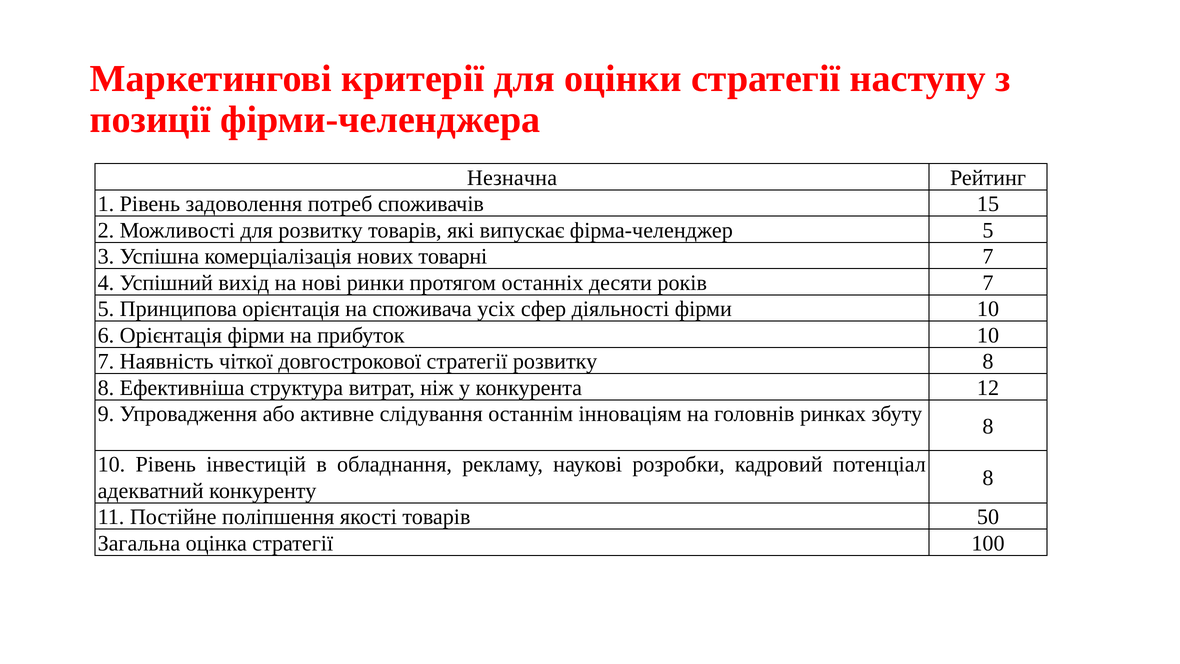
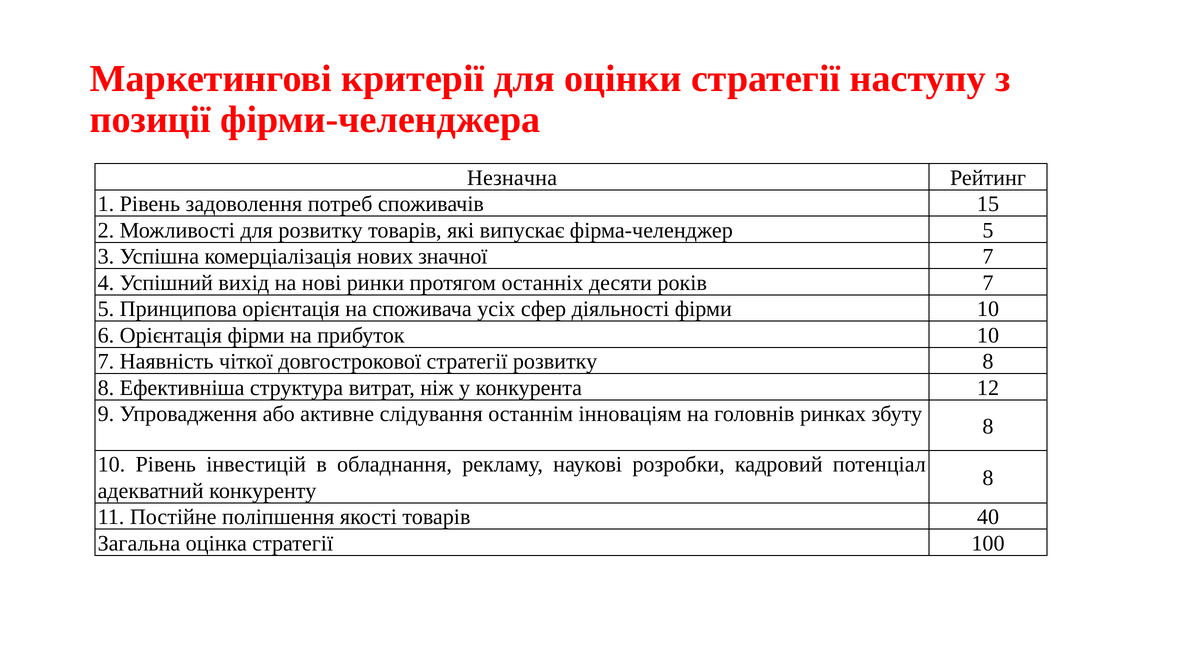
товарні: товарні -> значної
50: 50 -> 40
